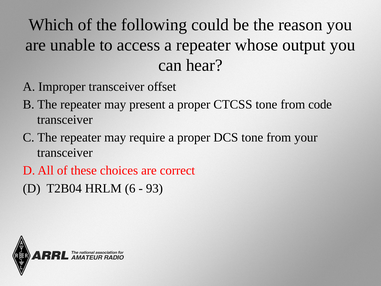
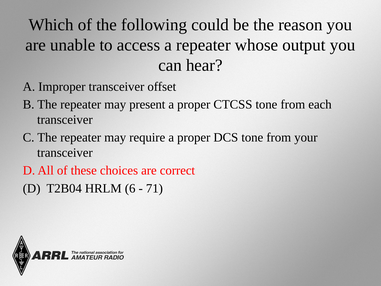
code: code -> each
93: 93 -> 71
